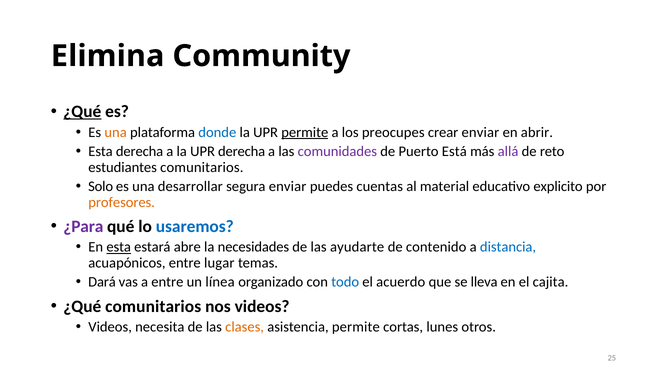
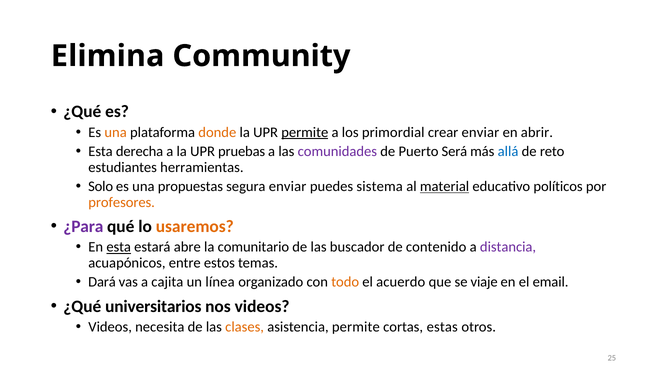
¿Qué at (82, 112) underline: present -> none
donde colour: blue -> orange
preocupes: preocupes -> primordial
UPR derecha: derecha -> pruebas
Está: Está -> Será
allá colour: purple -> blue
estudiantes comunitarios: comunitarios -> herramientas
desarrollar: desarrollar -> propuestas
cuentas: cuentas -> sistema
material underline: none -> present
explicito: explicito -> políticos
usaremos colour: blue -> orange
necesidades: necesidades -> comunitario
ayudarte: ayudarte -> buscador
distancia colour: blue -> purple
lugar: lugar -> estos
a entre: entre -> cajita
todo colour: blue -> orange
lleva: lleva -> viaje
cajita: cajita -> email
¿Qué comunitarios: comunitarios -> universitarios
lunes: lunes -> estas
